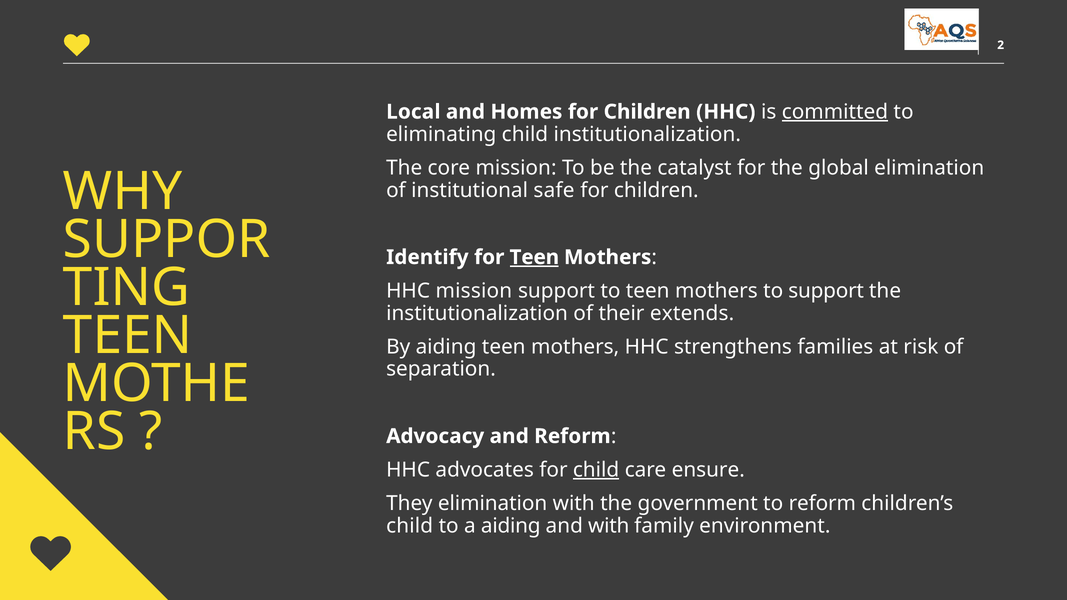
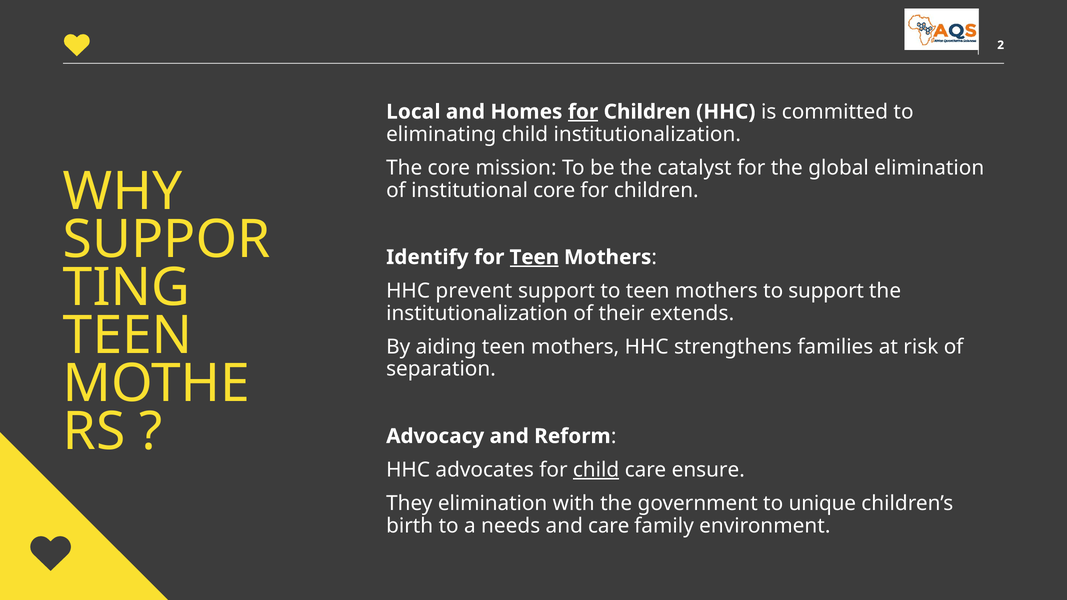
for at (583, 112) underline: none -> present
committed underline: present -> none
institutional safe: safe -> core
HHC mission: mission -> prevent
to reform: reform -> unique
child at (410, 526): child -> birth
a aiding: aiding -> needs
and with: with -> care
